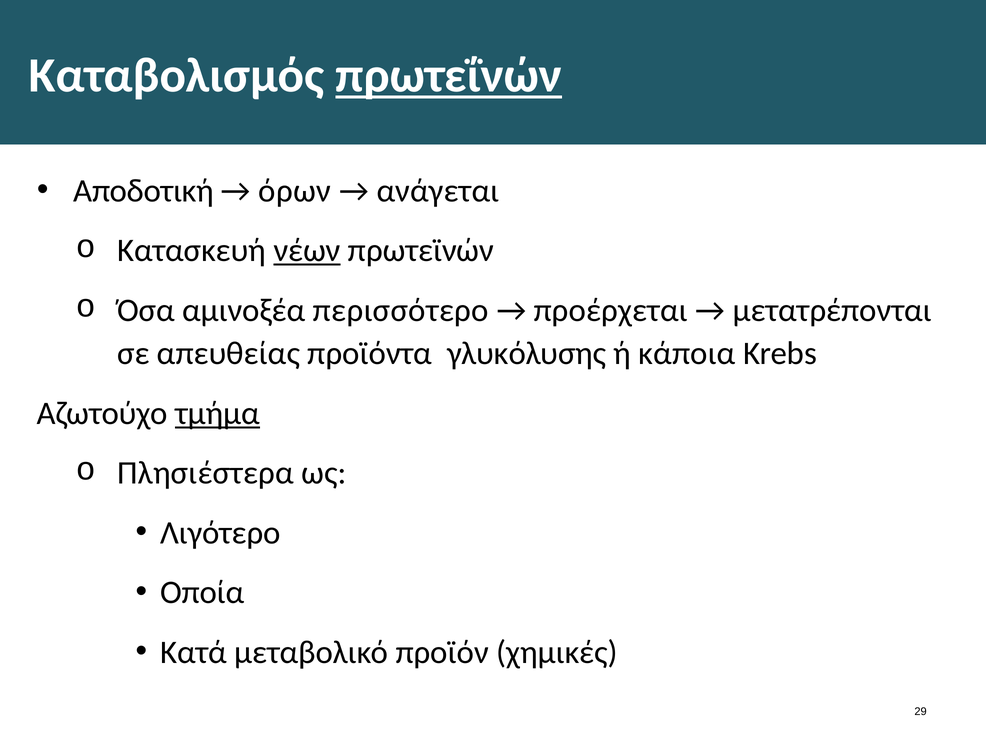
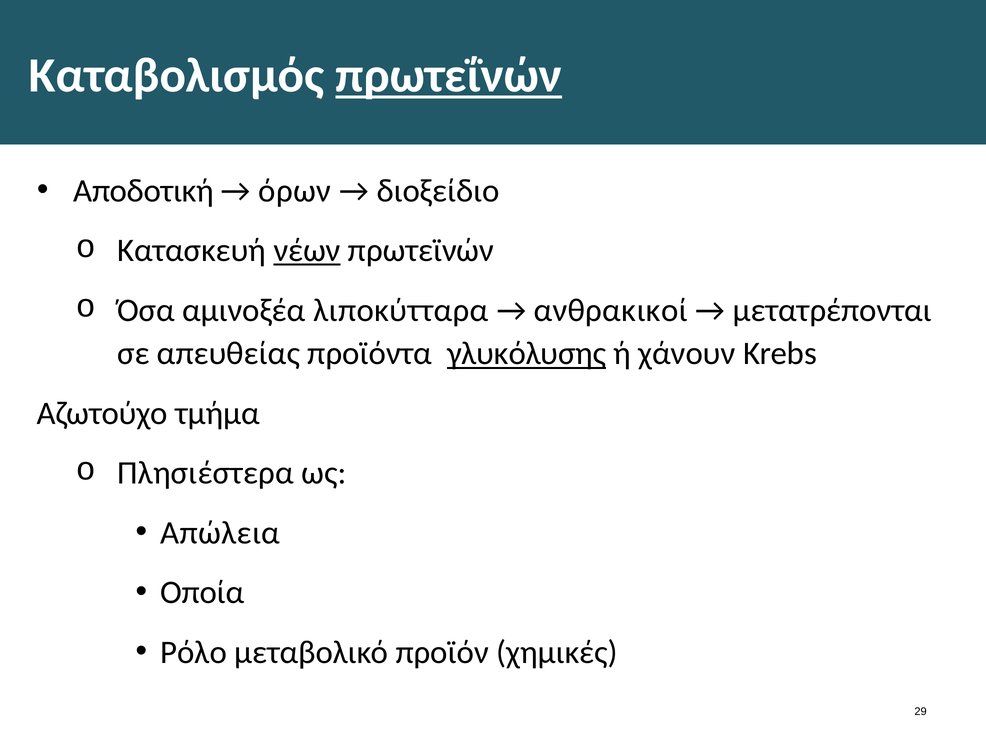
ανάγεται: ανάγεται -> διοξείδιο
περισσότερο: περισσότερο -> λιποκύτταρα
προέρχεται: προέρχεται -> ανθρακικοί
γλυκόλυσης underline: none -> present
κάποια: κάποια -> χάνουν
τμήμα underline: present -> none
Λιγότερο: Λιγότερο -> Απώλεια
Κατά: Κατά -> Ρόλο
